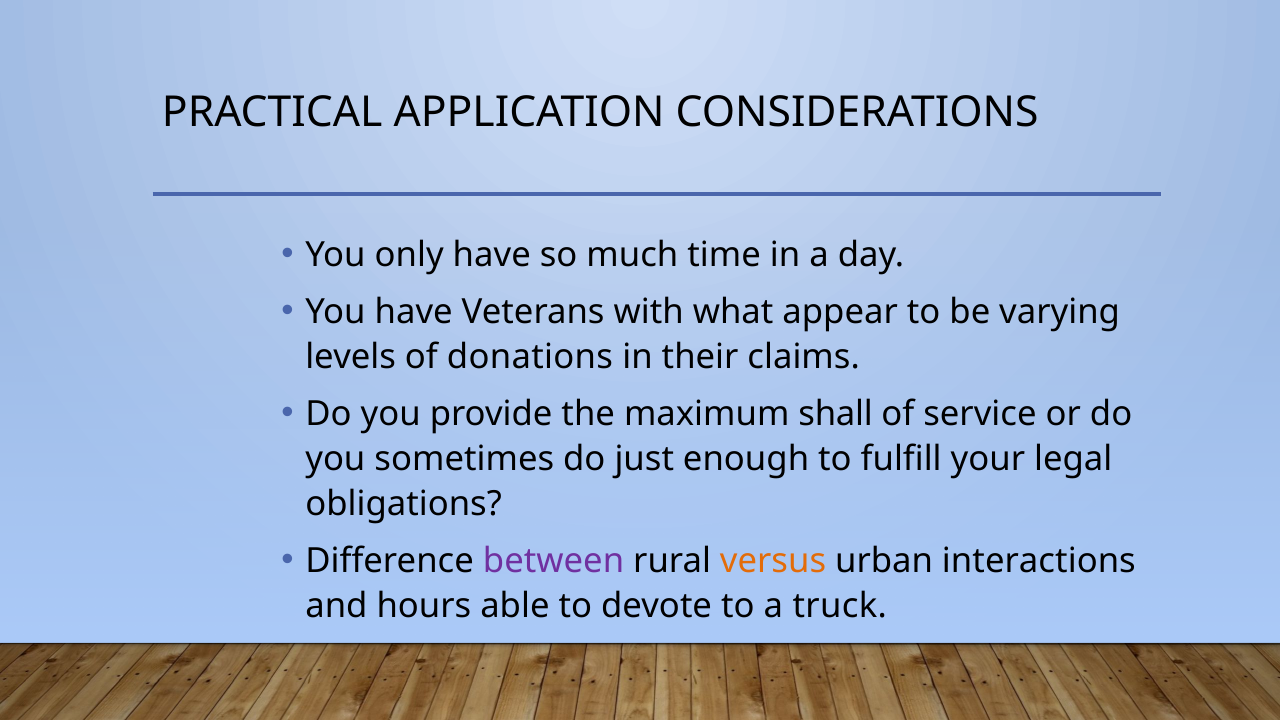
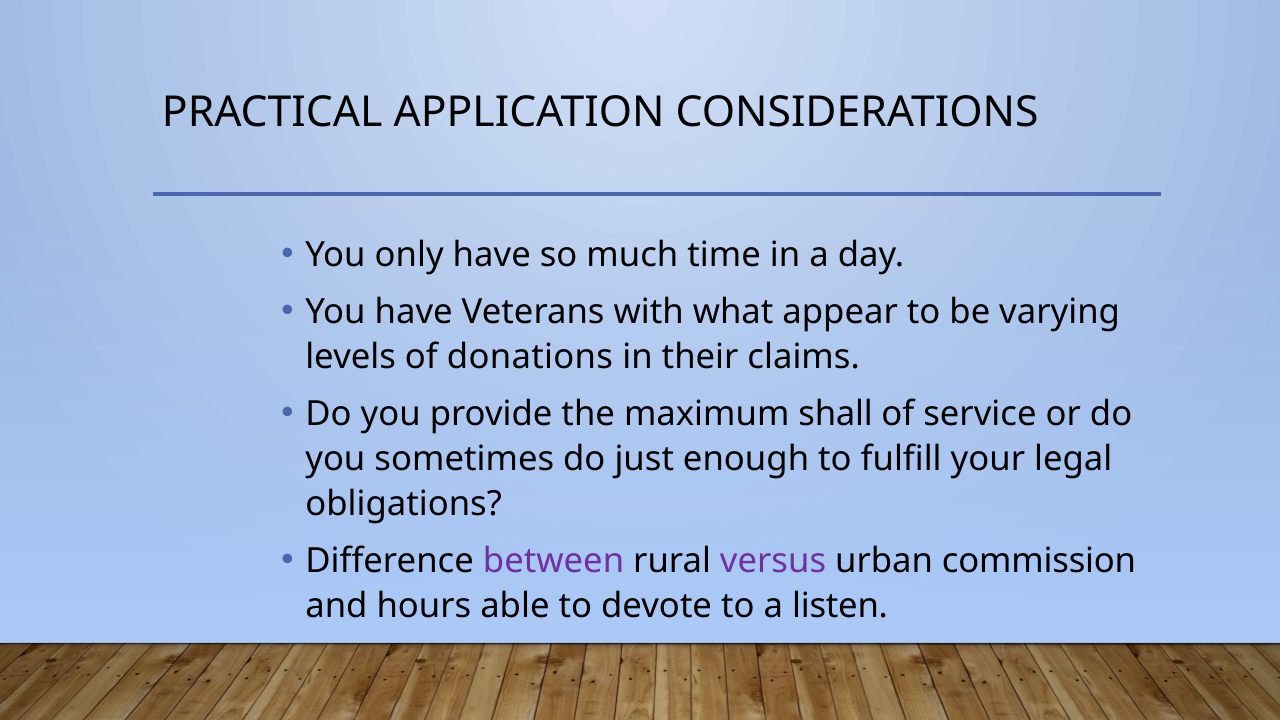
versus colour: orange -> purple
interactions: interactions -> commission
truck: truck -> listen
